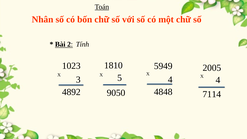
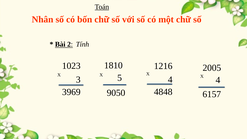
5949: 5949 -> 1216
4892: 4892 -> 3969
7114: 7114 -> 6157
